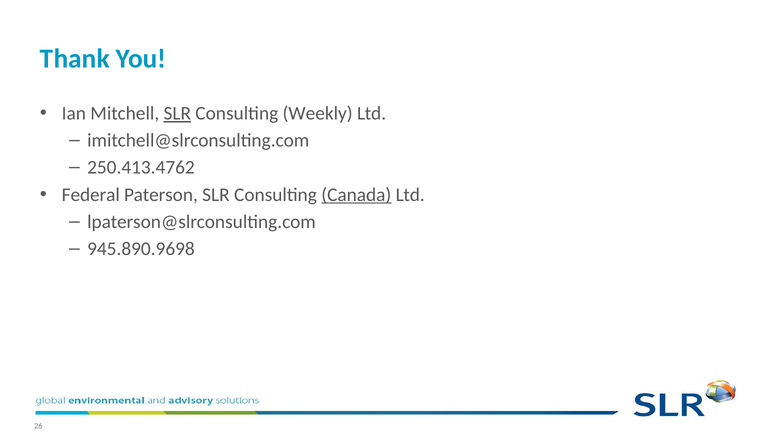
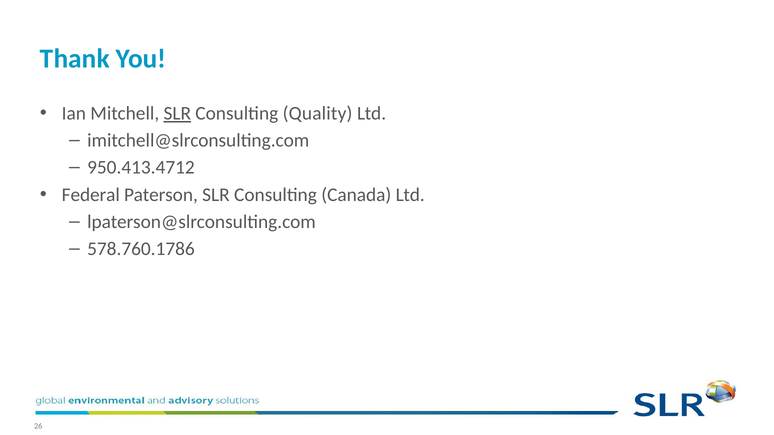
Weekly: Weekly -> Quality
250.413.4762: 250.413.4762 -> 950.413.4712
Canada underline: present -> none
945.890.9698: 945.890.9698 -> 578.760.1786
